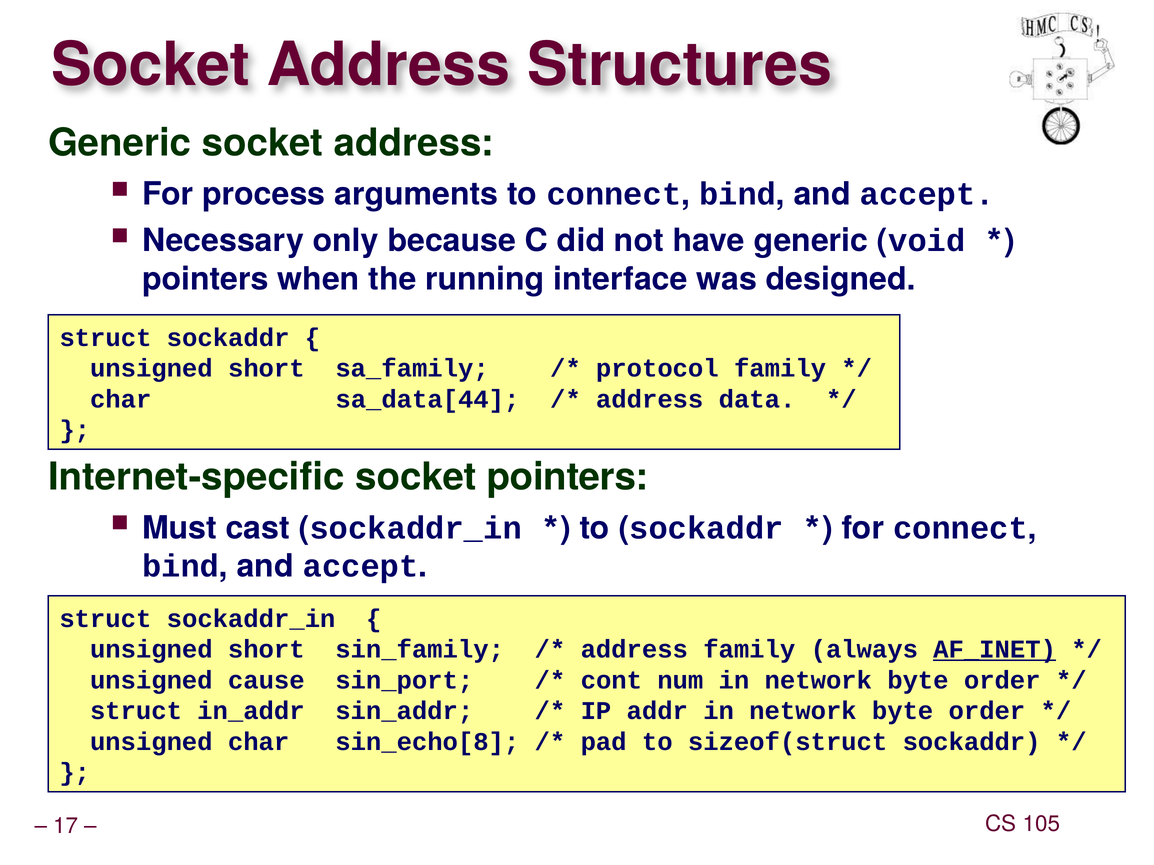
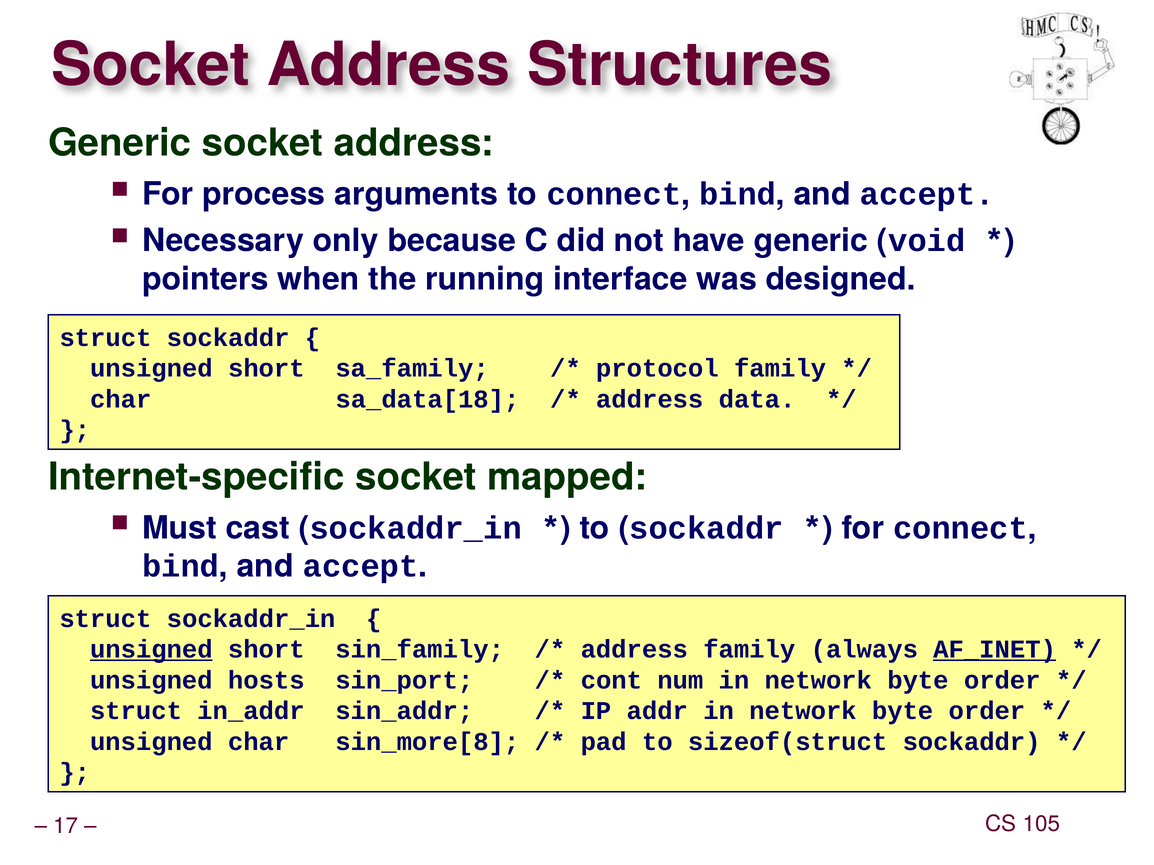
sa_data[44: sa_data[44 -> sa_data[18
socket pointers: pointers -> mapped
unsigned at (151, 650) underline: none -> present
cause: cause -> hosts
sin_echo[8: sin_echo[8 -> sin_more[8
